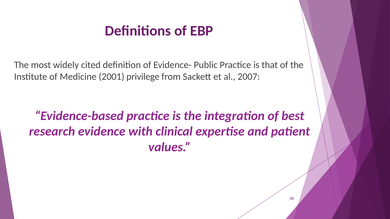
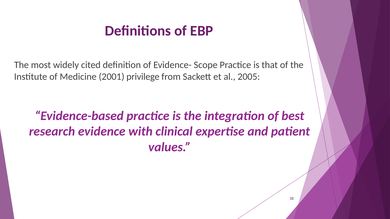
Public: Public -> Scope
2007: 2007 -> 2005
